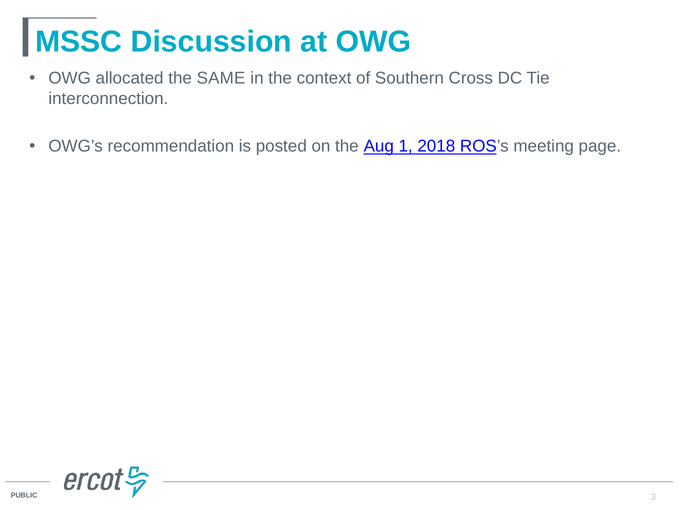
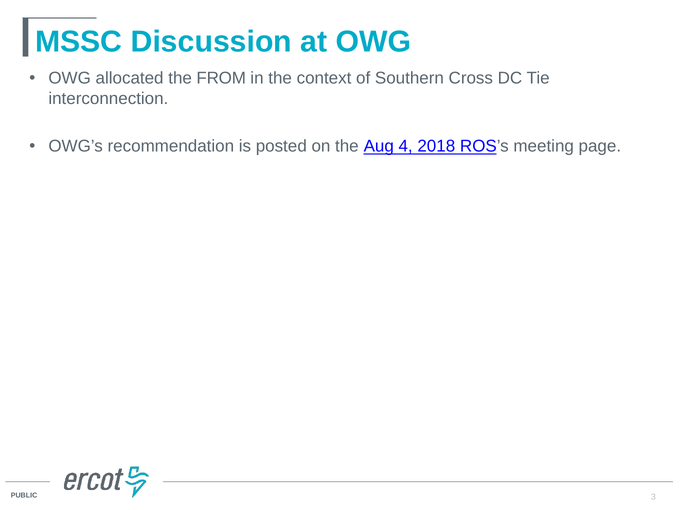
SAME: SAME -> FROM
1: 1 -> 4
